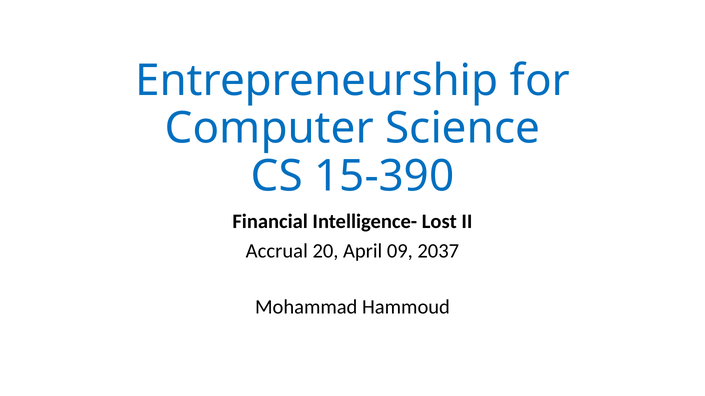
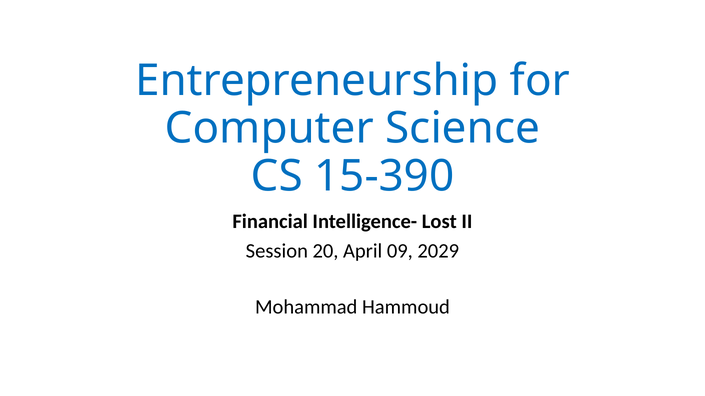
Accrual: Accrual -> Session
2037: 2037 -> 2029
